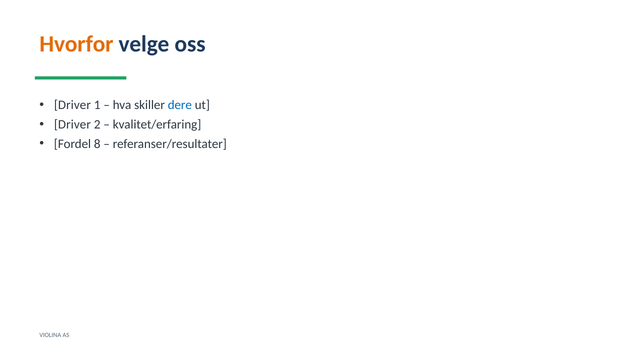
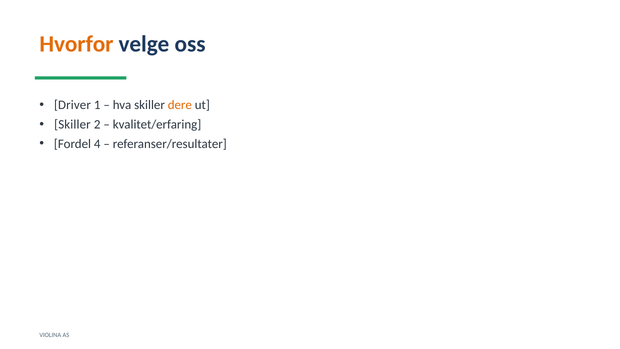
dere colour: blue -> orange
Driver at (72, 124): Driver -> Skiller
8: 8 -> 4
